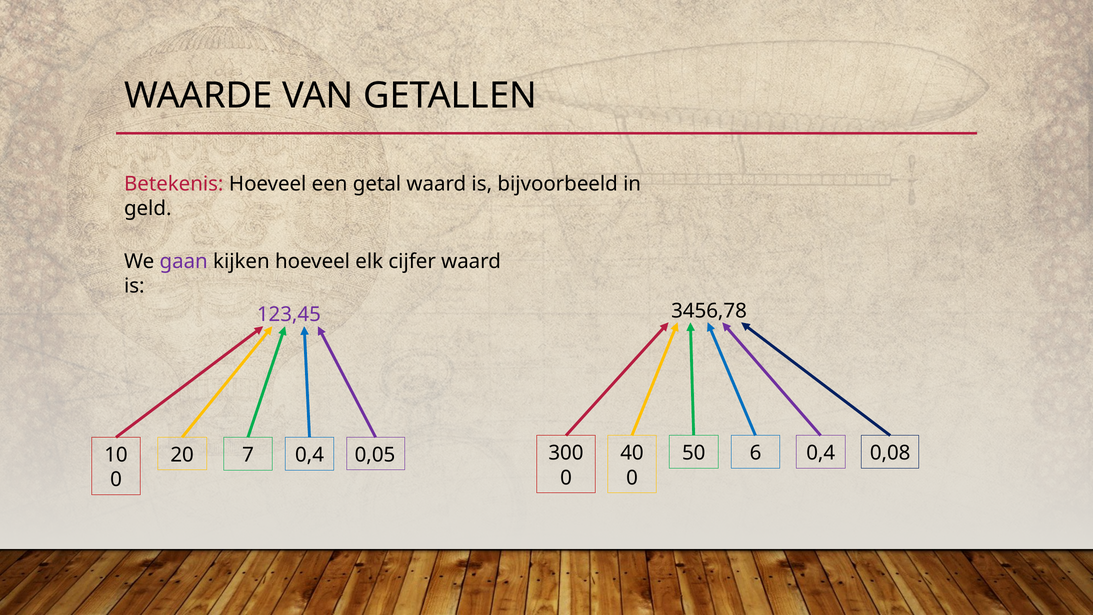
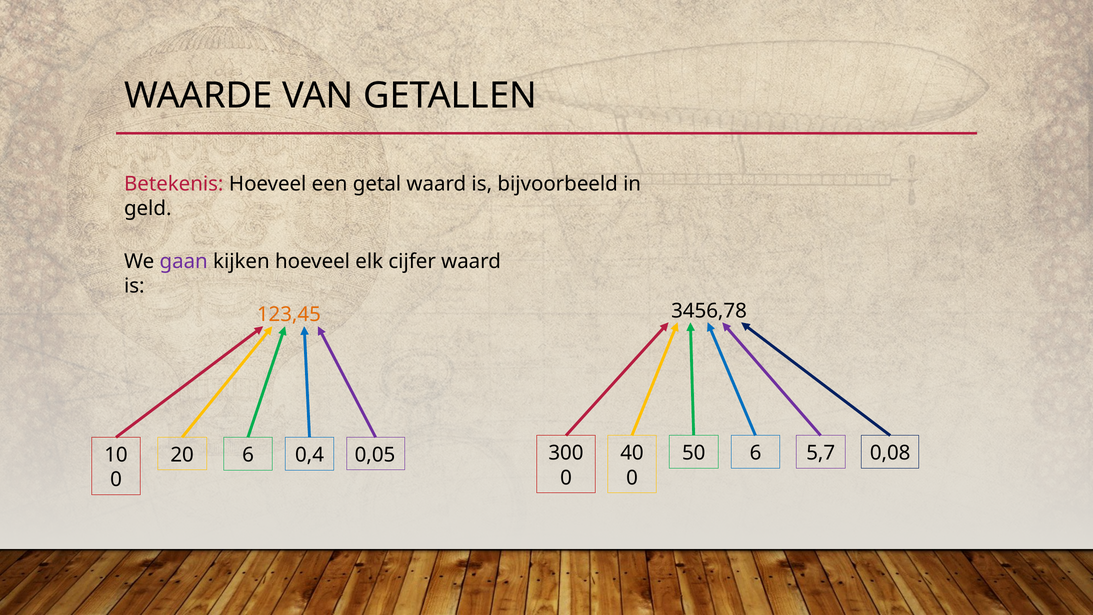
123,45 colour: purple -> orange
6 0,4: 0,4 -> 5,7
20 7: 7 -> 6
